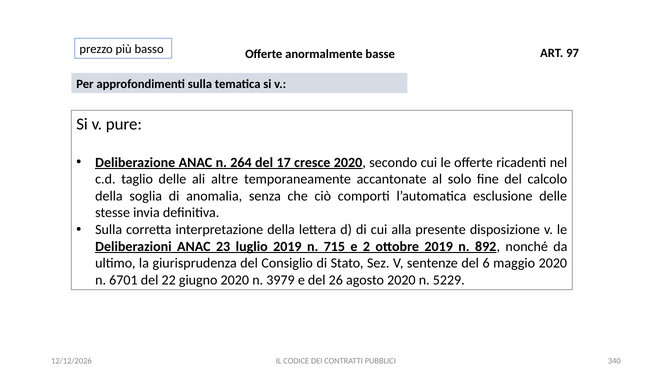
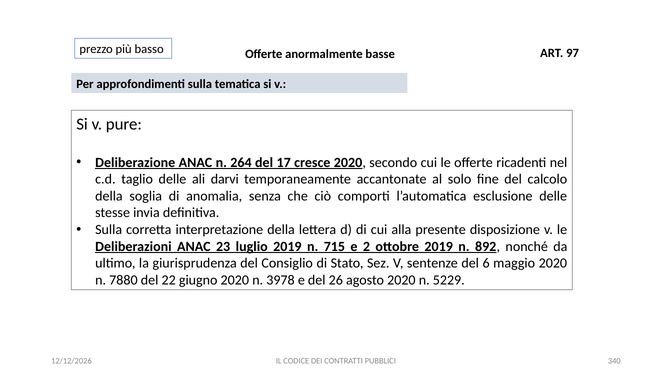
altre: altre -> darvi
6701: 6701 -> 7880
3979: 3979 -> 3978
